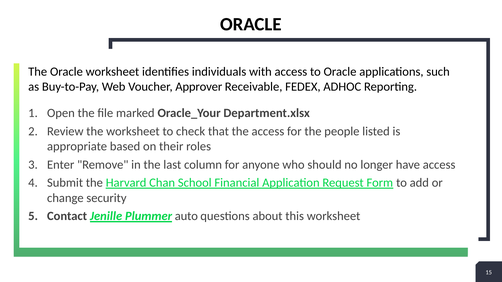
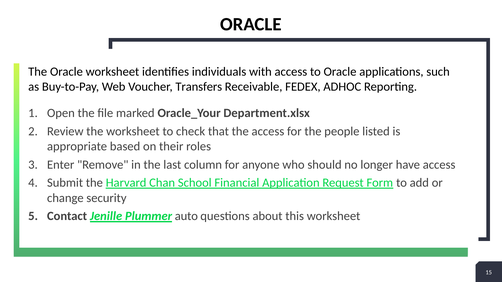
Approver: Approver -> Transfers
